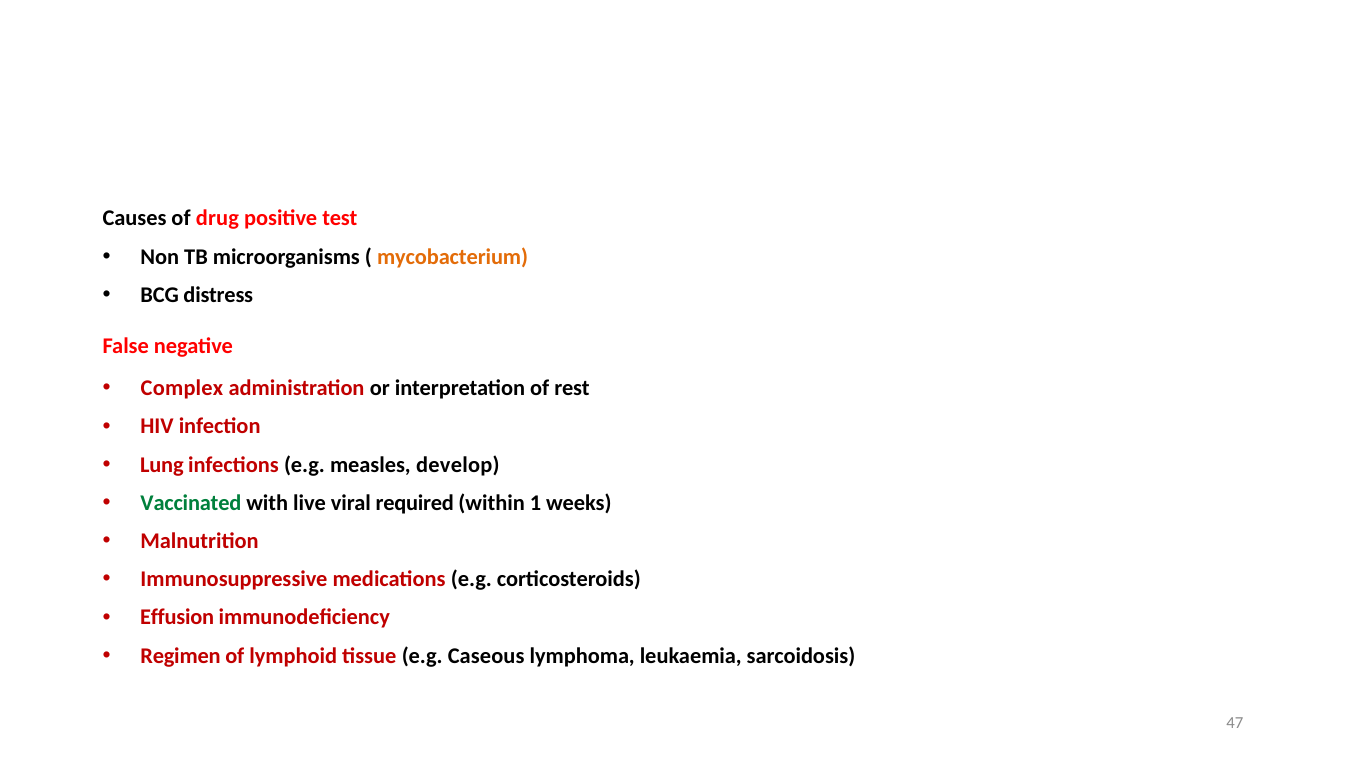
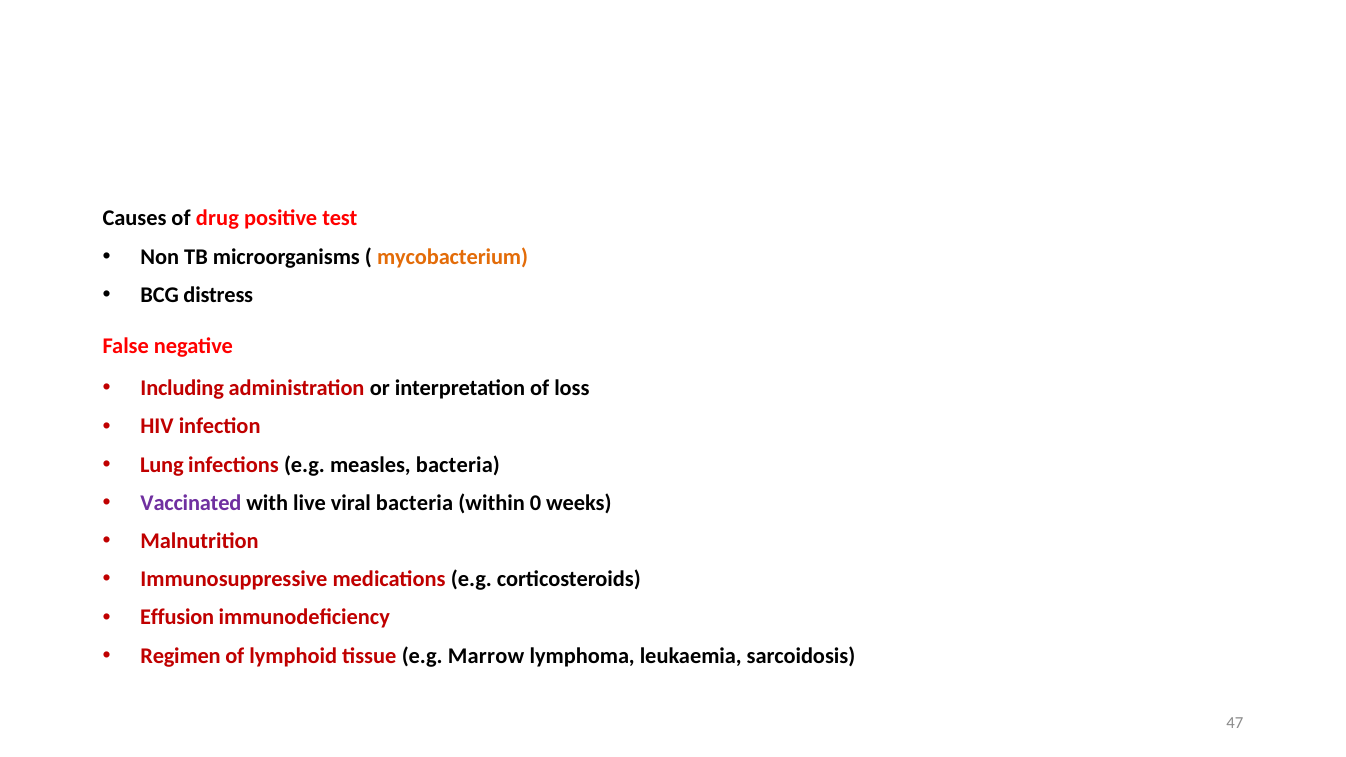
Complex: Complex -> Including
rest: rest -> loss
measles develop: develop -> bacteria
Vaccinated colour: green -> purple
viral required: required -> bacteria
1: 1 -> 0
Caseous: Caseous -> Marrow
